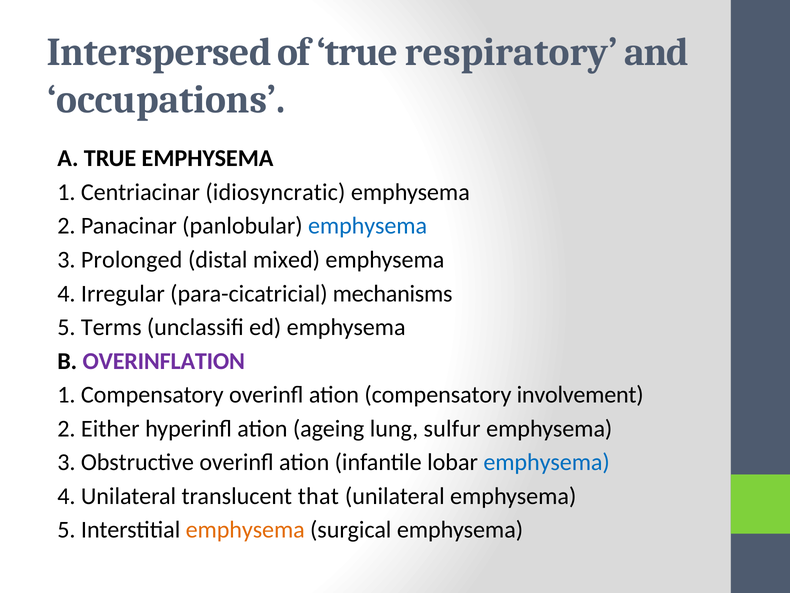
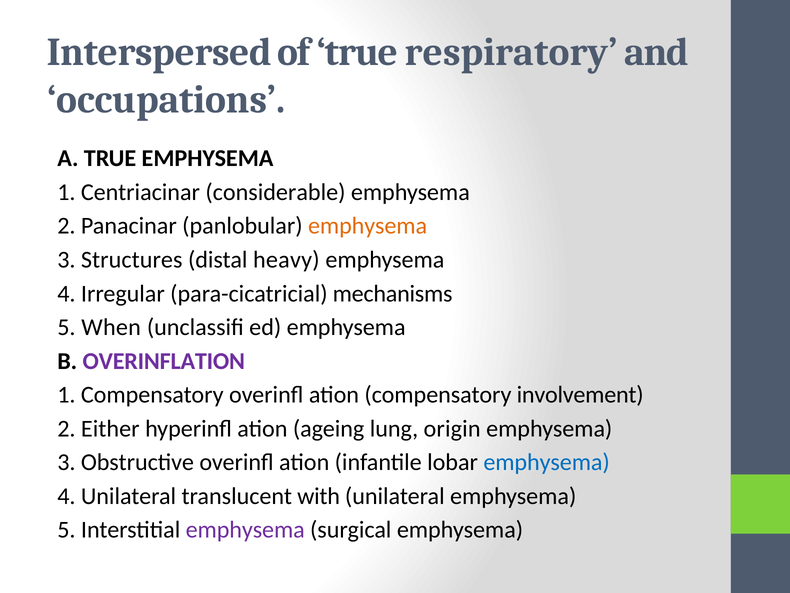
idiosyncratic: idiosyncratic -> considerable
emphysema at (368, 226) colour: blue -> orange
Prolonged: Prolonged -> Structures
mixed: mixed -> heavy
Terms: Terms -> When
sulfur: sulfur -> origin
that: that -> with
emphysema at (245, 530) colour: orange -> purple
